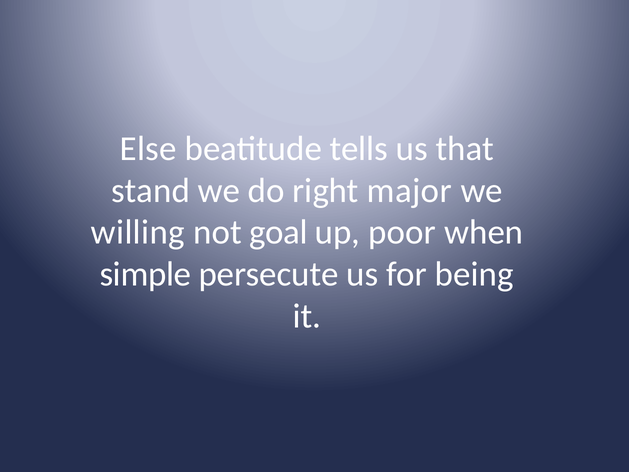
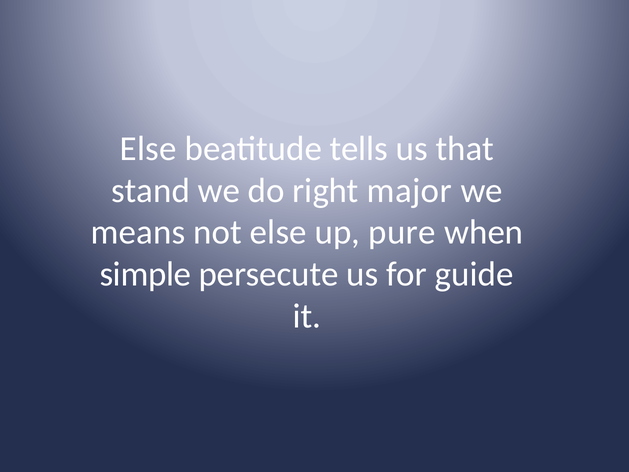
willing: willing -> means
not goal: goal -> else
poor: poor -> pure
being: being -> guide
